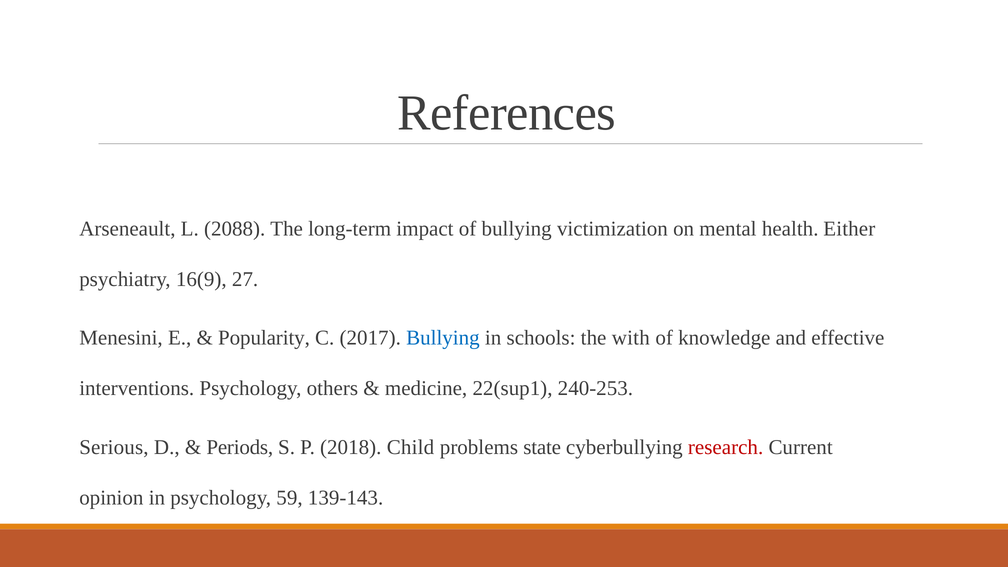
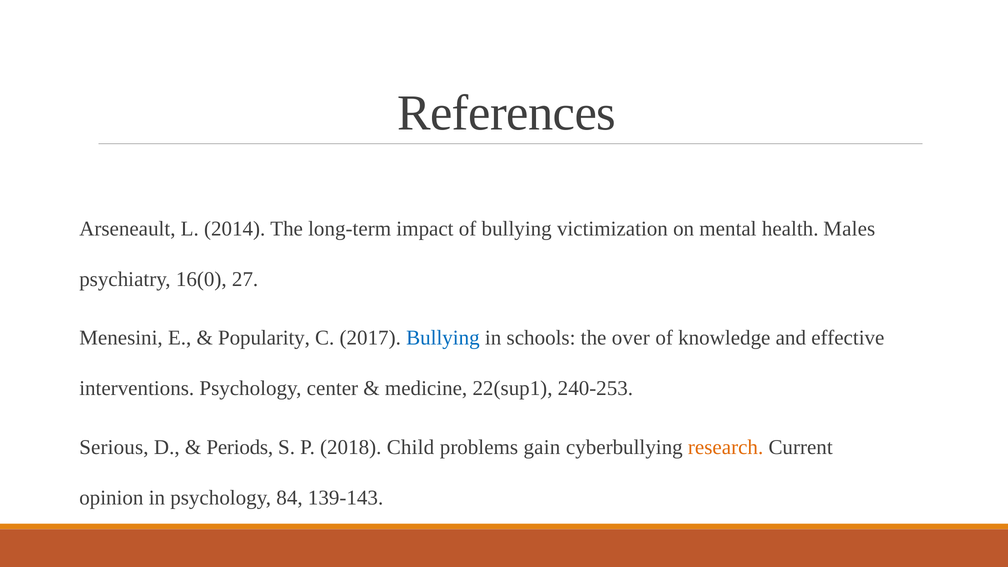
2088: 2088 -> 2014
Either: Either -> Males
16(9: 16(9 -> 16(0
with: with -> over
others: others -> center
state: state -> gain
research colour: red -> orange
59: 59 -> 84
